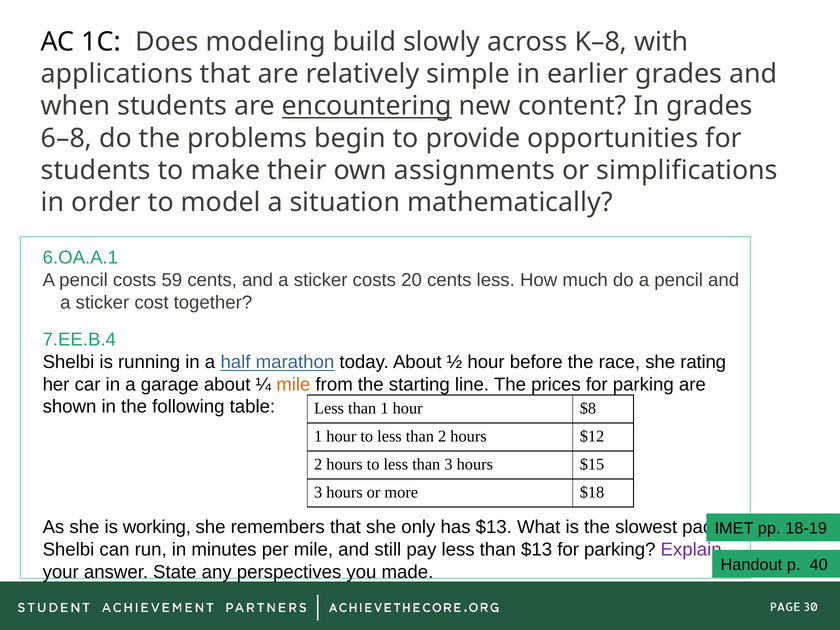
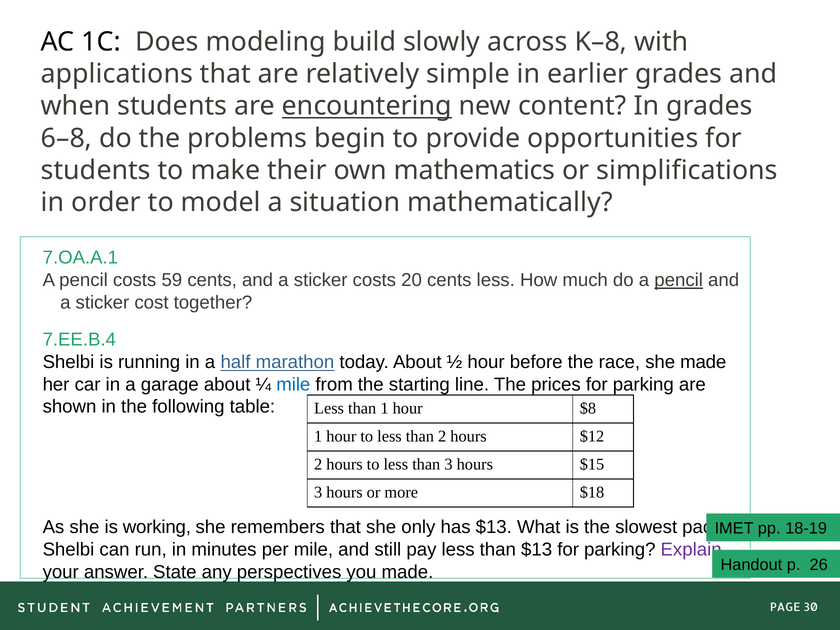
assignments: assignments -> mathematics
6.OA.A.1: 6.OA.A.1 -> 7.OA.A.1
pencil at (679, 280) underline: none -> present
she rating: rating -> made
mile at (293, 384) colour: orange -> blue
40: 40 -> 26
